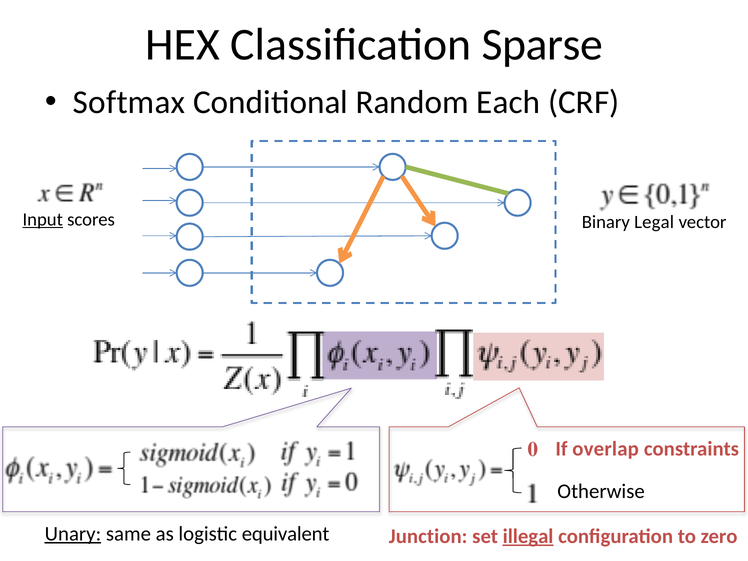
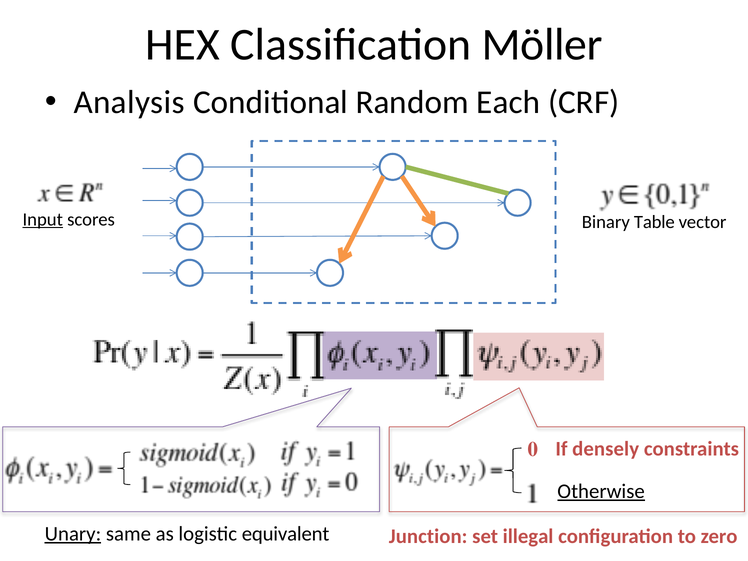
Sparse: Sparse -> Möller
Softmax: Softmax -> Analysis
Legal: Legal -> Table
overlap: overlap -> densely
Otherwise underline: none -> present
illegal at (528, 536) underline: present -> none
